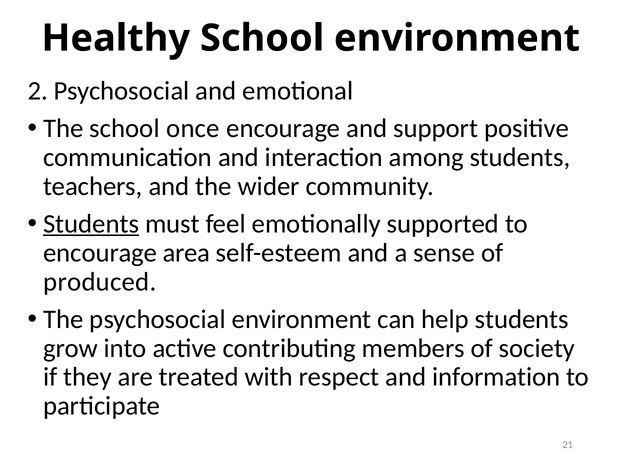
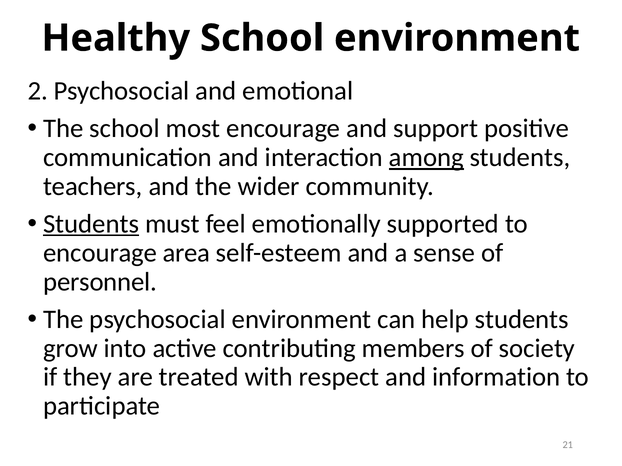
once: once -> most
among underline: none -> present
produced: produced -> personnel
